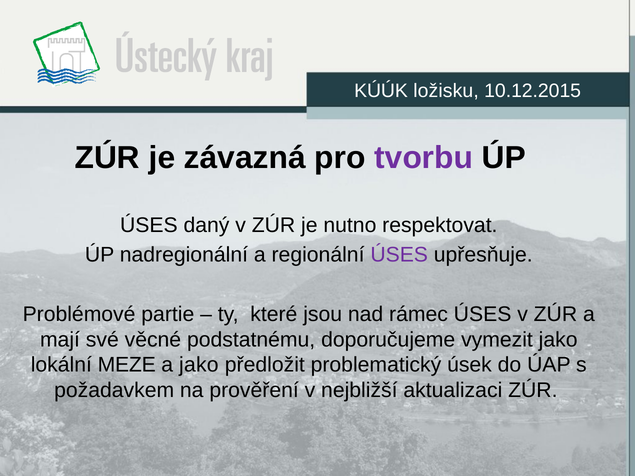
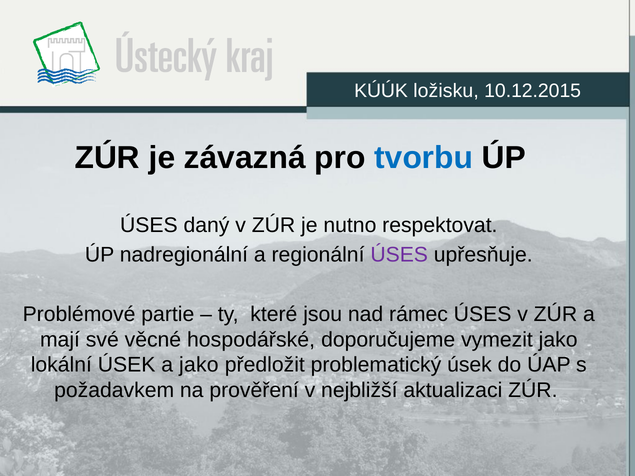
tvorbu colour: purple -> blue
podstatnému: podstatnému -> hospodářské
lokální MEZE: MEZE -> ÚSEK
